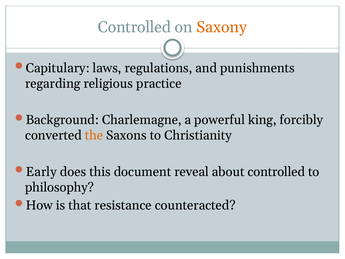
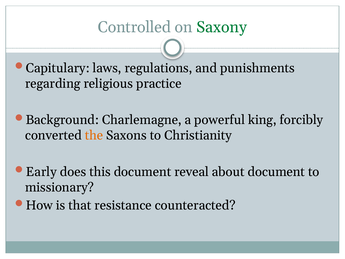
Saxony colour: orange -> green
about controlled: controlled -> document
philosophy: philosophy -> missionary
